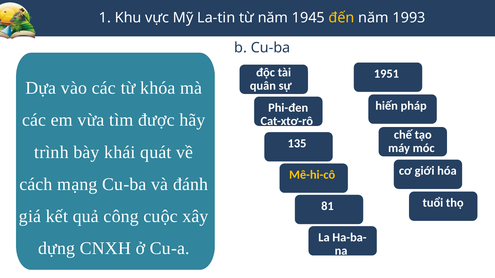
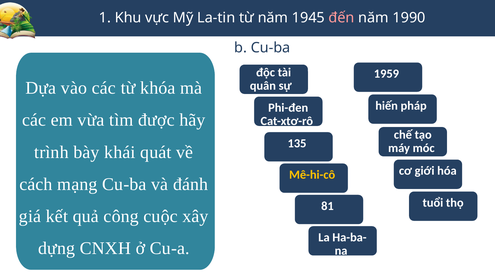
đến colour: yellow -> pink
1993: 1993 -> 1990
1951: 1951 -> 1959
